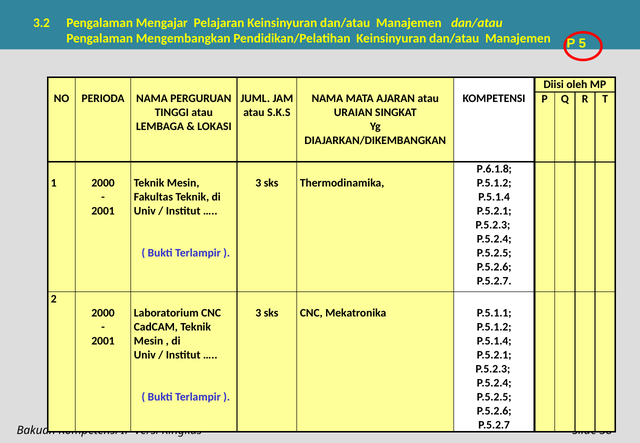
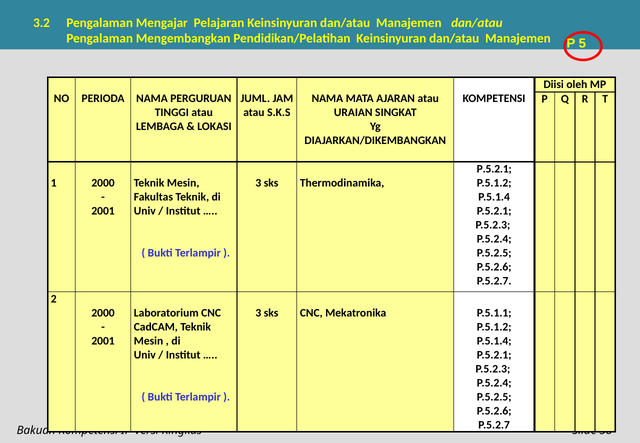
P.6.1.8 at (494, 169): P.6.1.8 -> P.5.2.1
